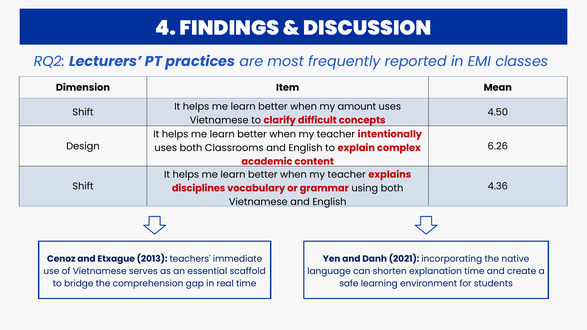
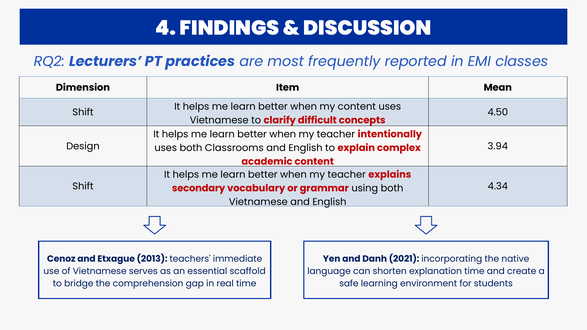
my amount: amount -> content
6.26: 6.26 -> 3.94
4.36: 4.36 -> 4.34
disciplines: disciplines -> secondary
